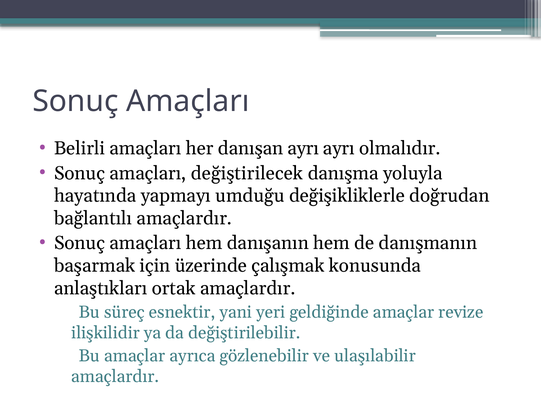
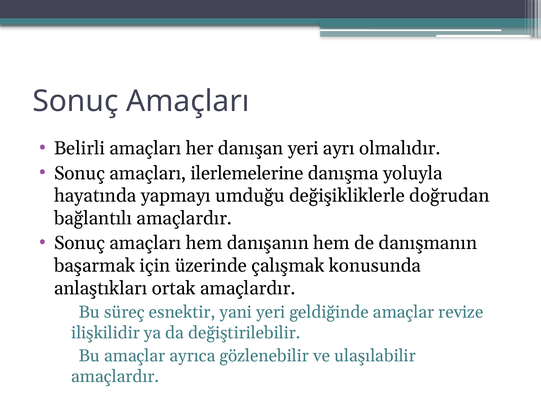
danışan ayrı: ayrı -> yeri
değiştirilecek: değiştirilecek -> ilerlemelerine
